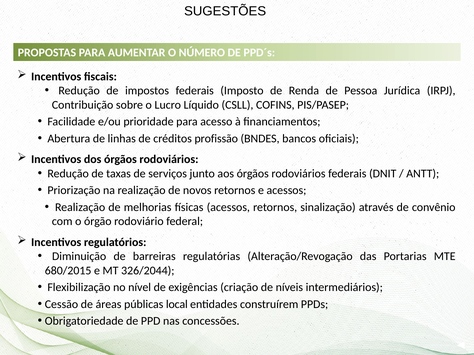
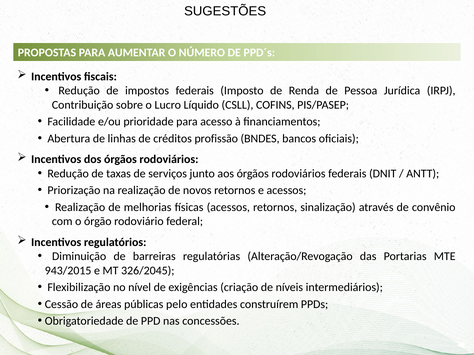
680/2015: 680/2015 -> 943/2015
326/2044: 326/2044 -> 326/2045
local: local -> pelo
